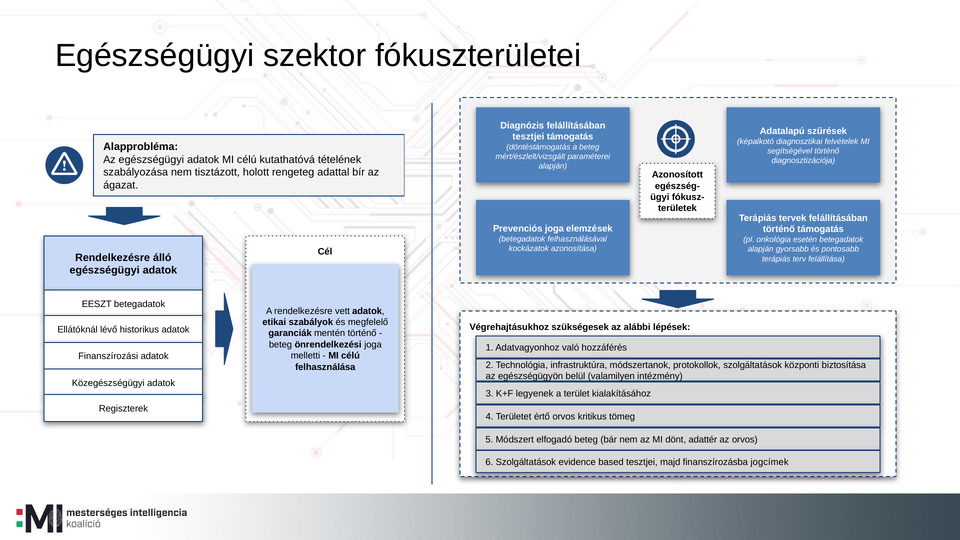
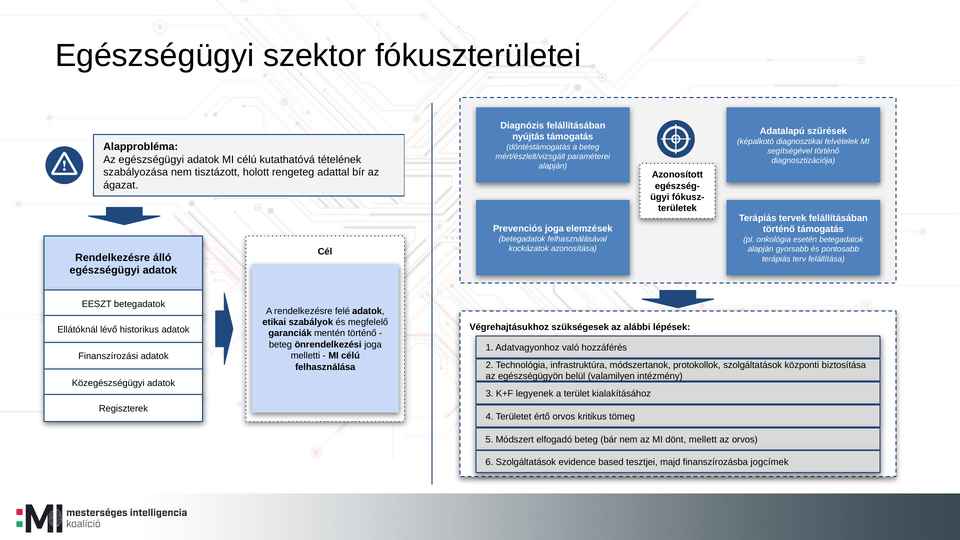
tesztjei at (528, 137): tesztjei -> nyújtás
vett: vett -> felé
adattér: adattér -> mellett
